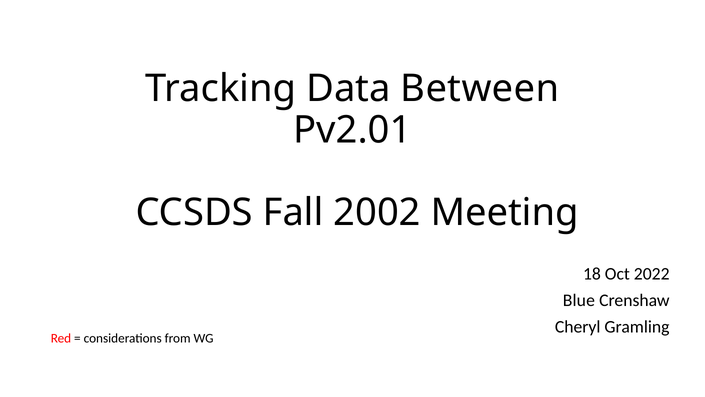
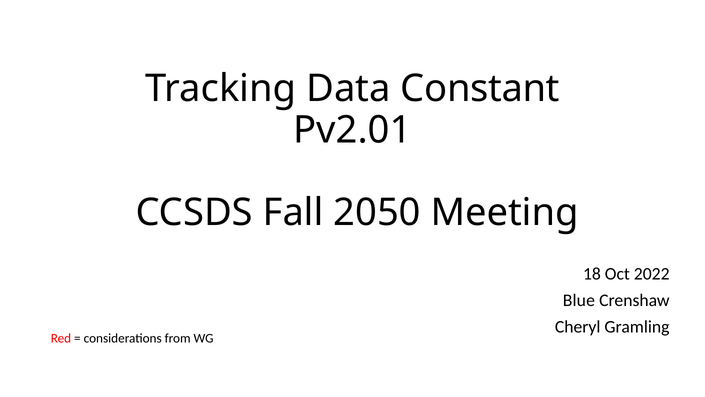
Between: Between -> Constant
2002: 2002 -> 2050
